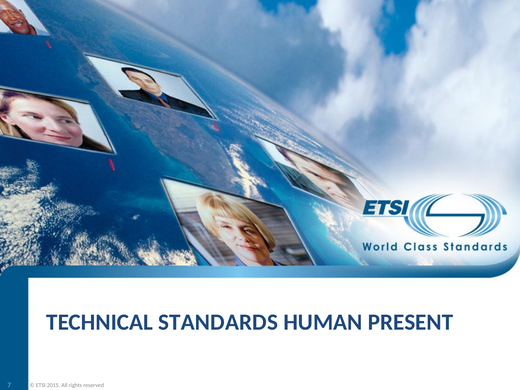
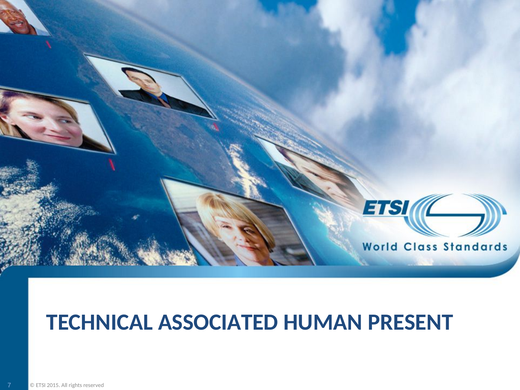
STANDARDS: STANDARDS -> ASSOCIATED
